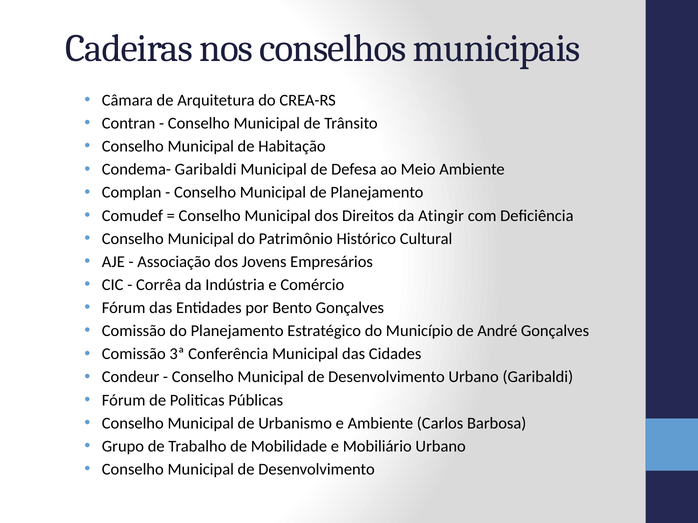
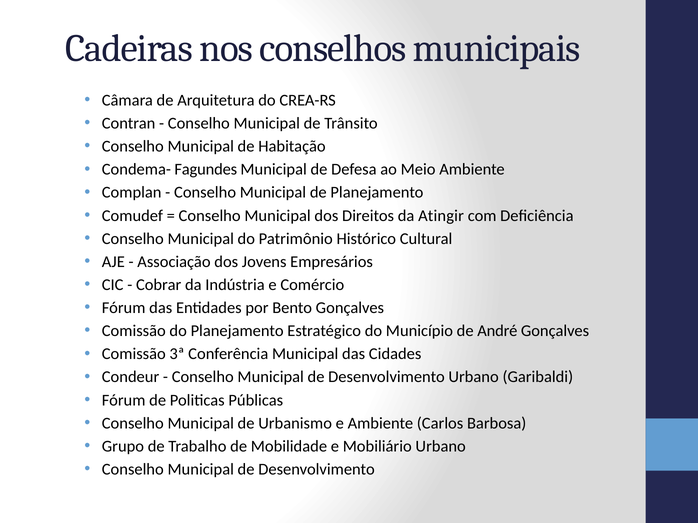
Condema- Garibaldi: Garibaldi -> Fagundes
Corrêa: Corrêa -> Cobrar
